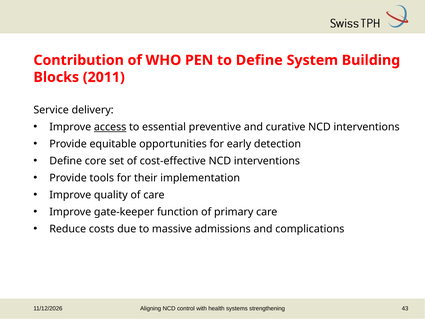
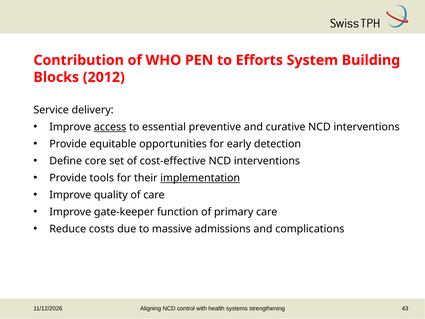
to Define: Define -> Efforts
2011: 2011 -> 2012
implementation underline: none -> present
